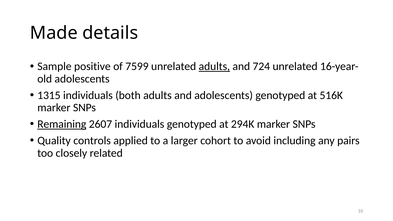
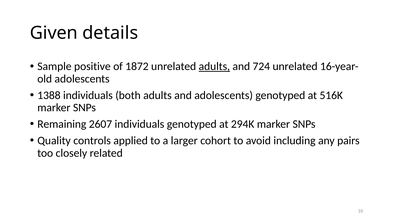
Made: Made -> Given
7599: 7599 -> 1872
1315: 1315 -> 1388
Remaining underline: present -> none
